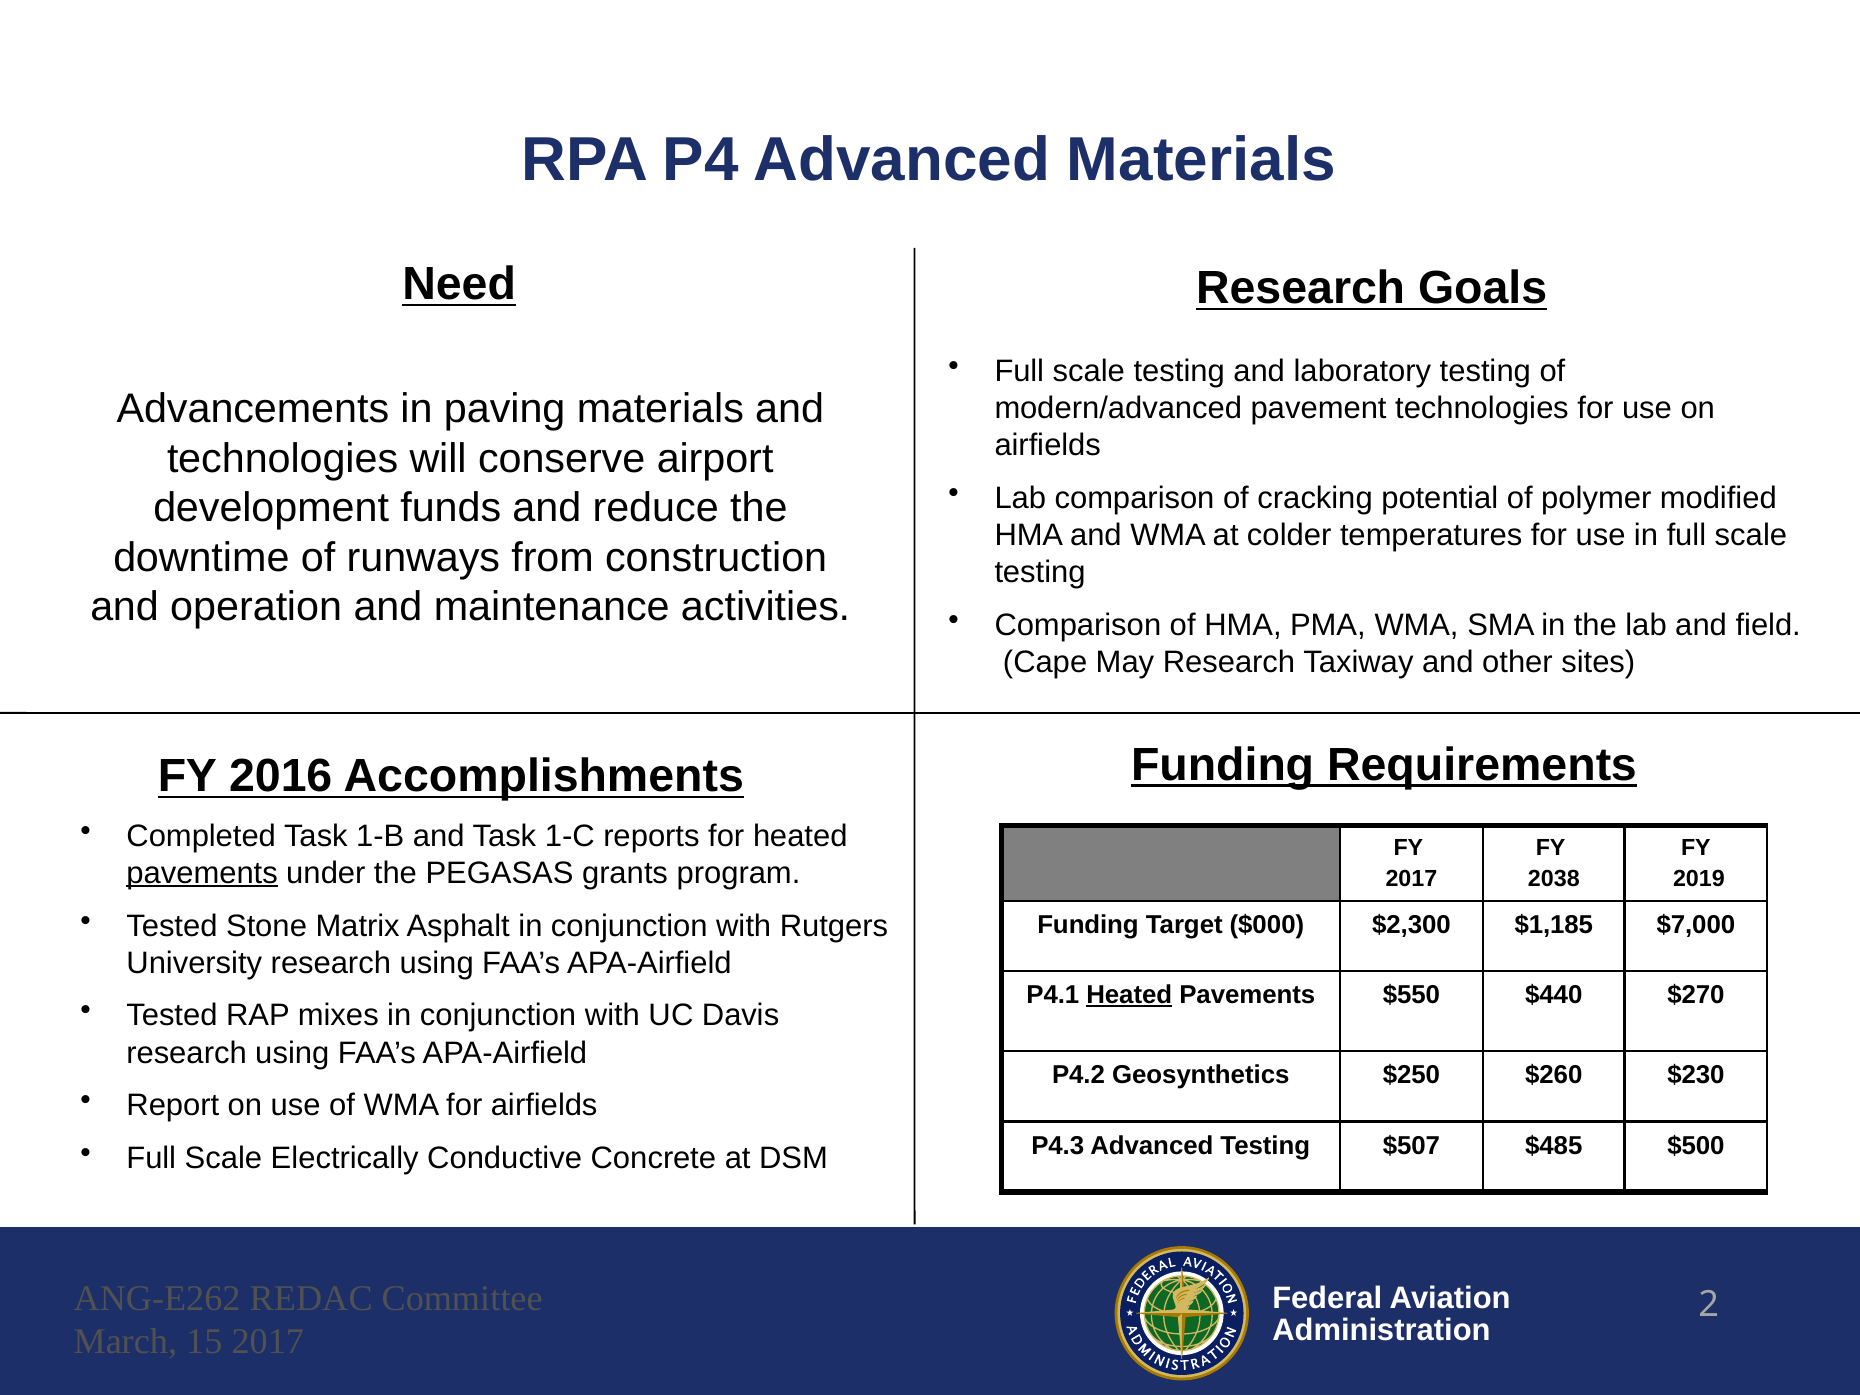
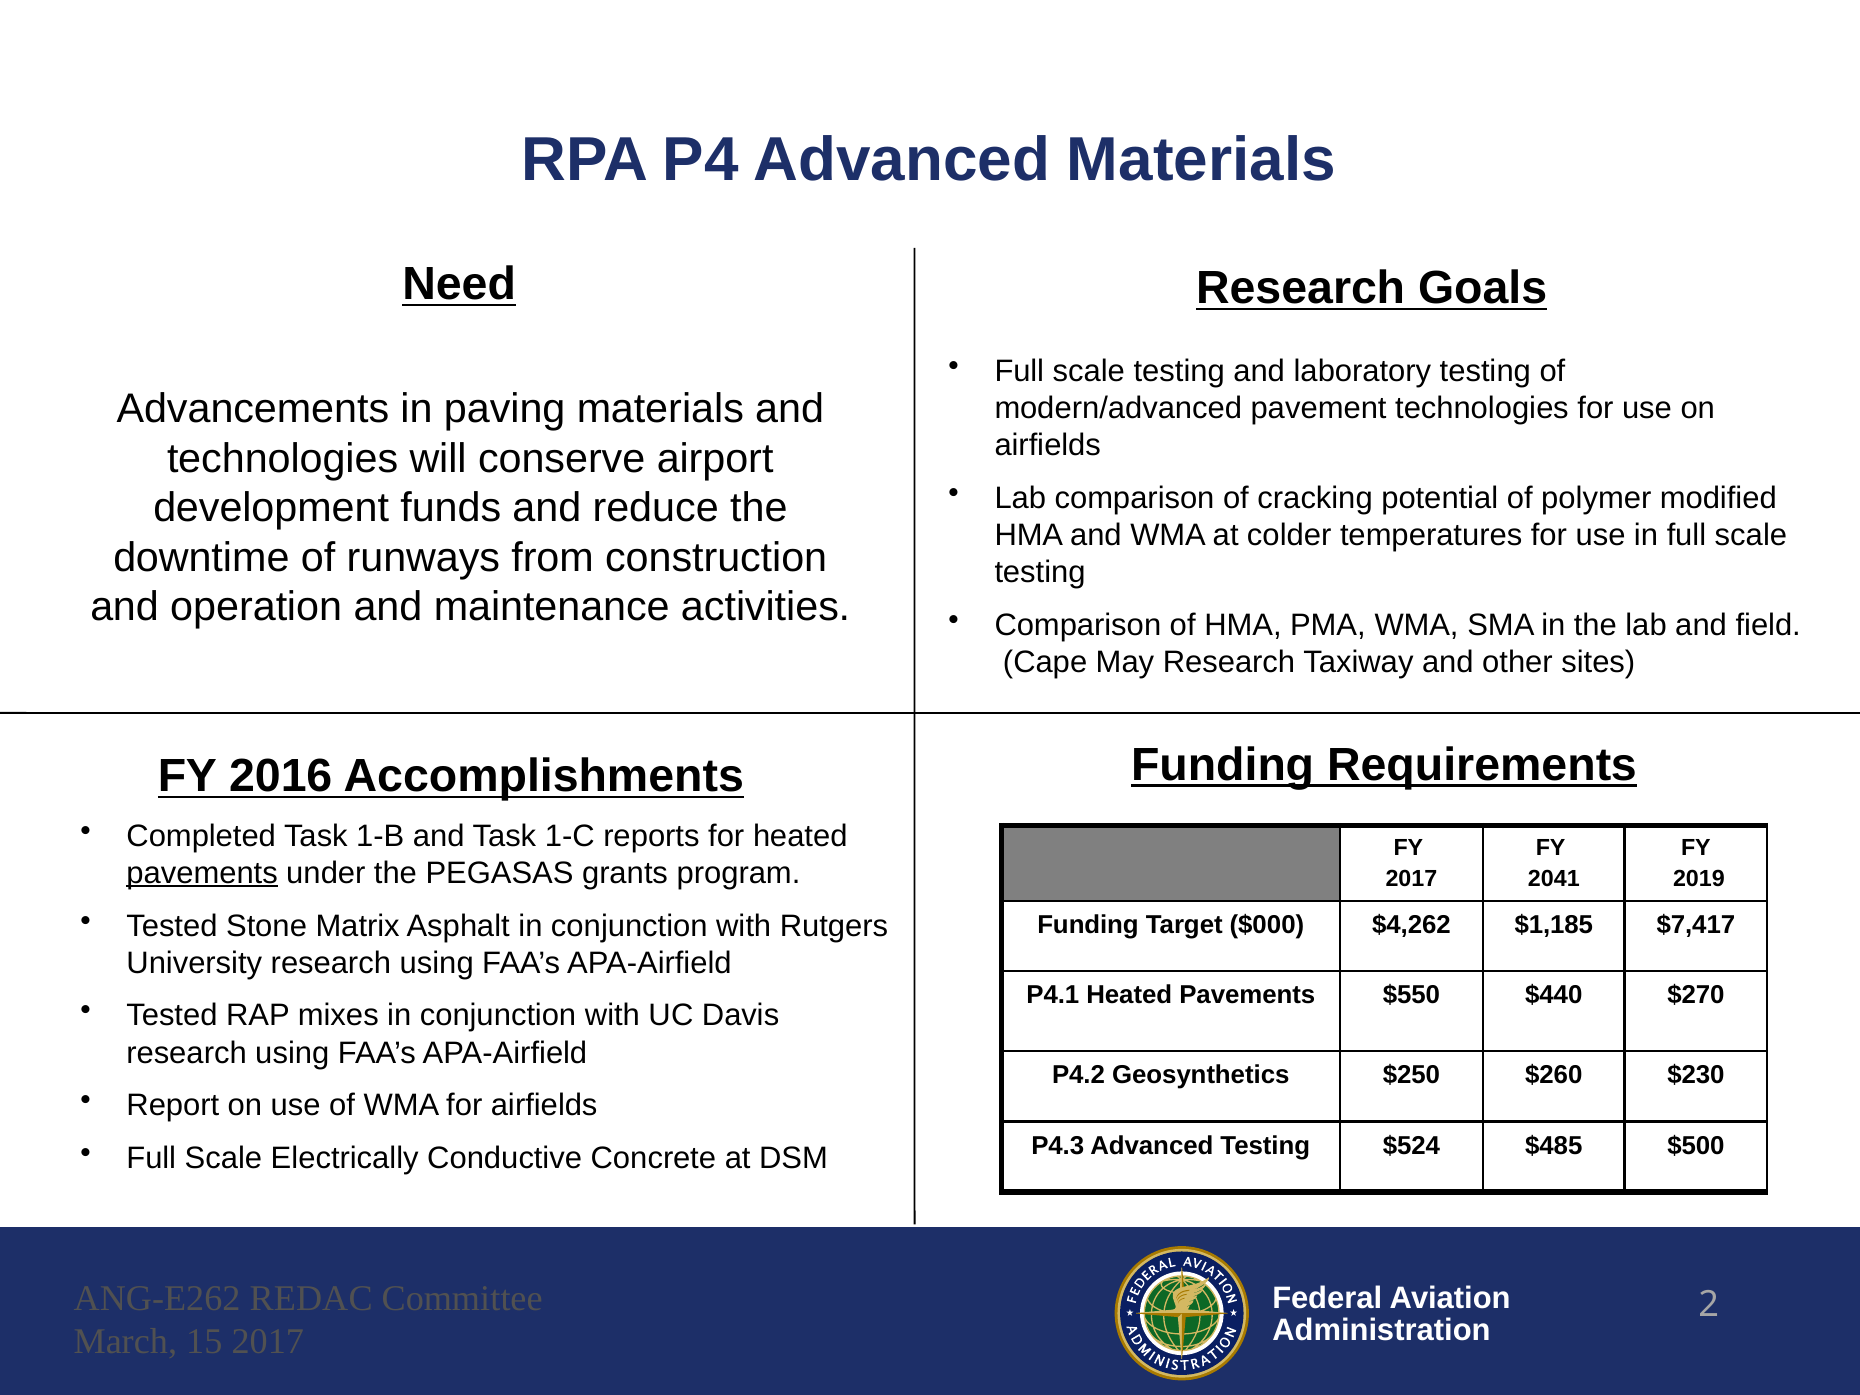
2038: 2038 -> 2041
$2,300: $2,300 -> $4,262
$7,000: $7,000 -> $7,417
Heated at (1129, 995) underline: present -> none
$507: $507 -> $524
